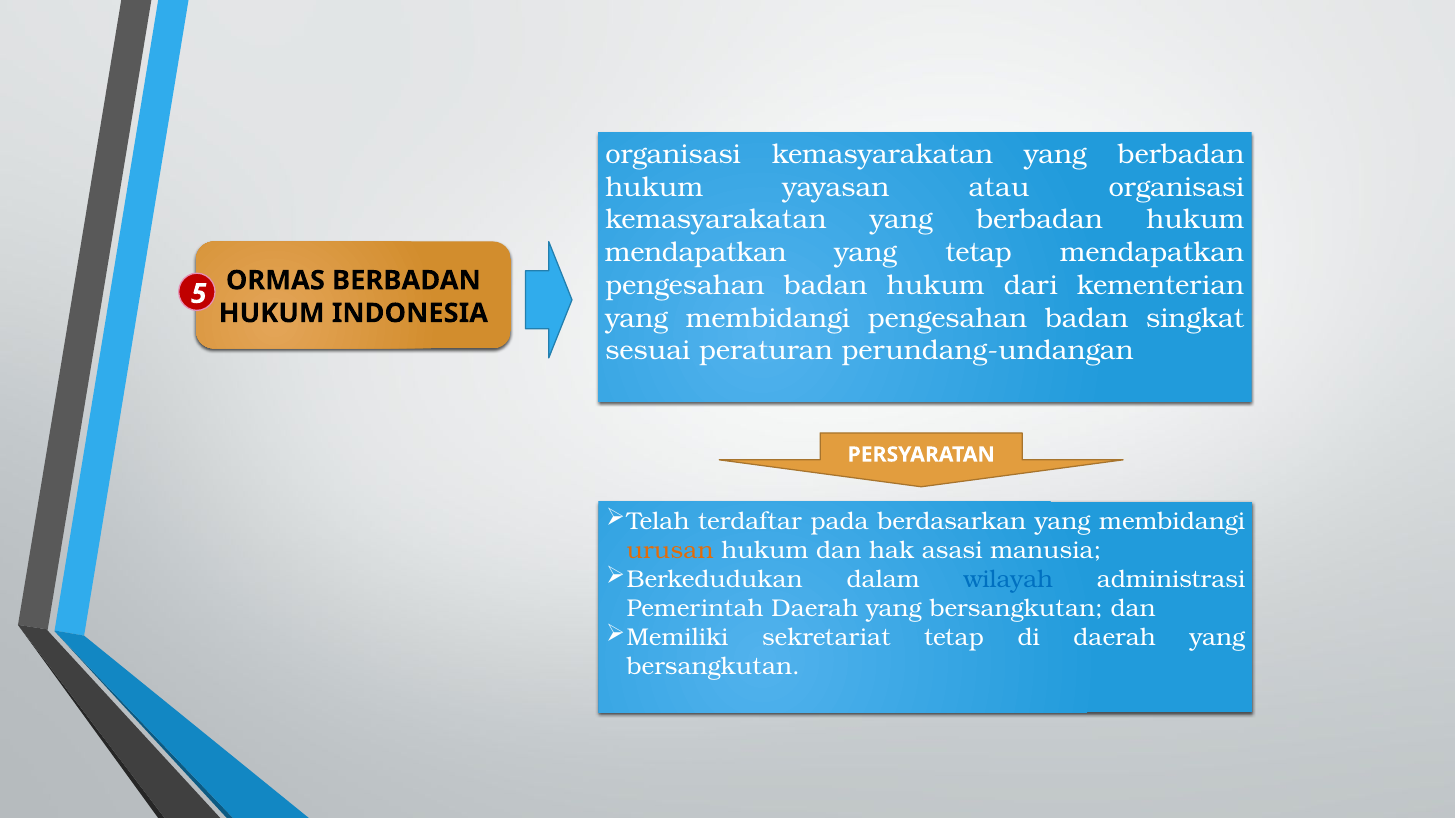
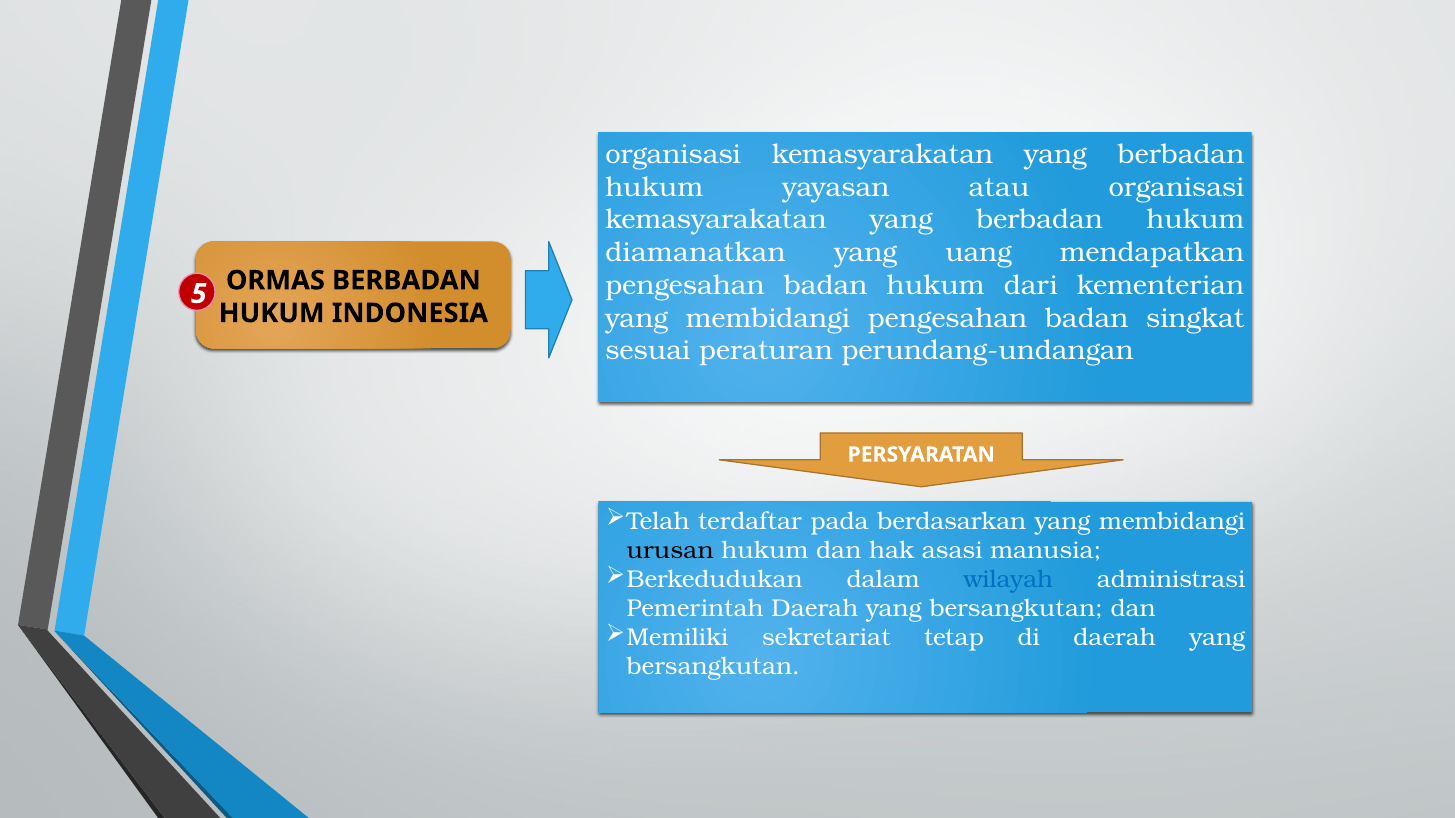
mendapatkan at (696, 253): mendapatkan -> diamanatkan
yang tetap: tetap -> uang
urusan colour: orange -> black
